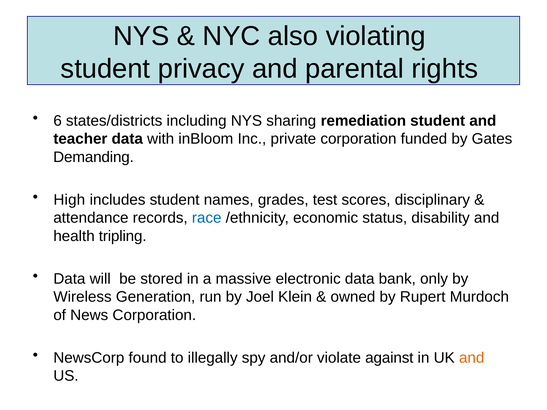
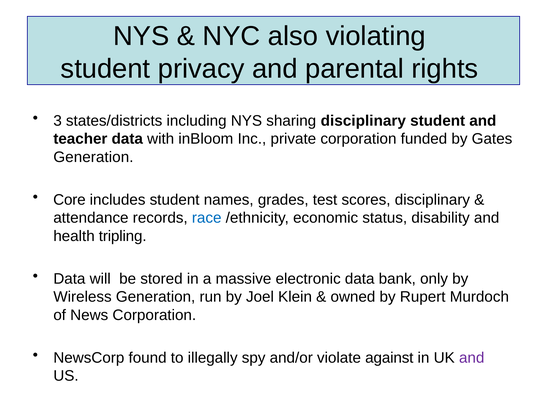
6: 6 -> 3
sharing remediation: remediation -> disciplinary
Demanding at (94, 157): Demanding -> Generation
High: High -> Core
and at (472, 358) colour: orange -> purple
